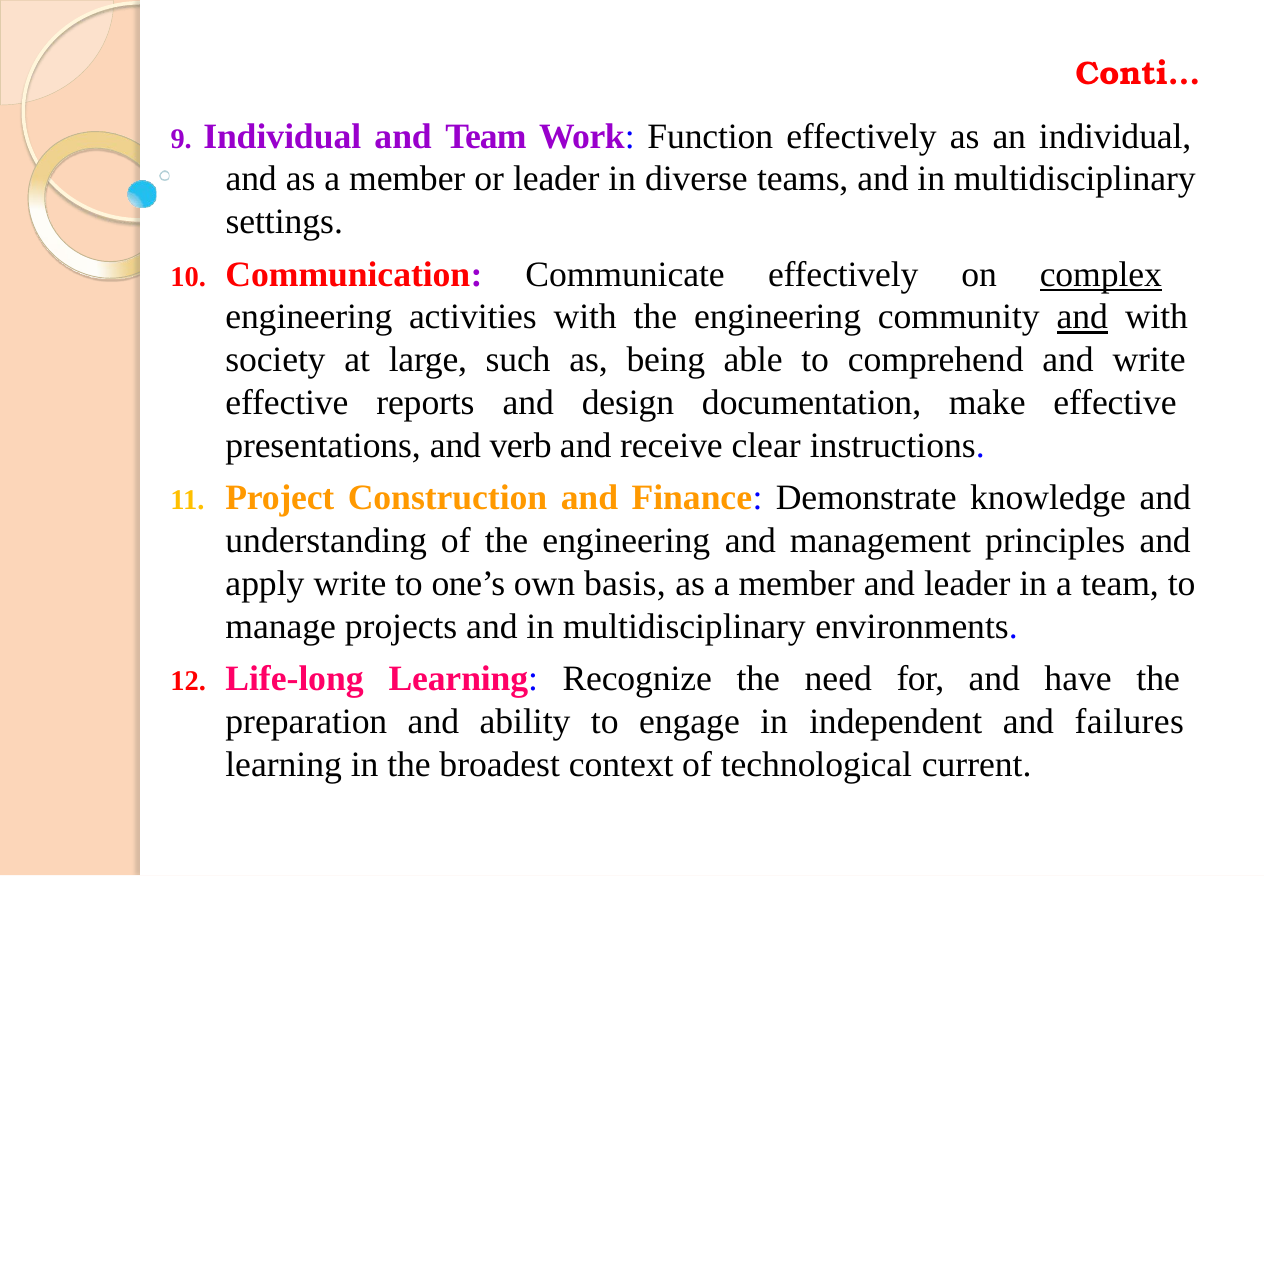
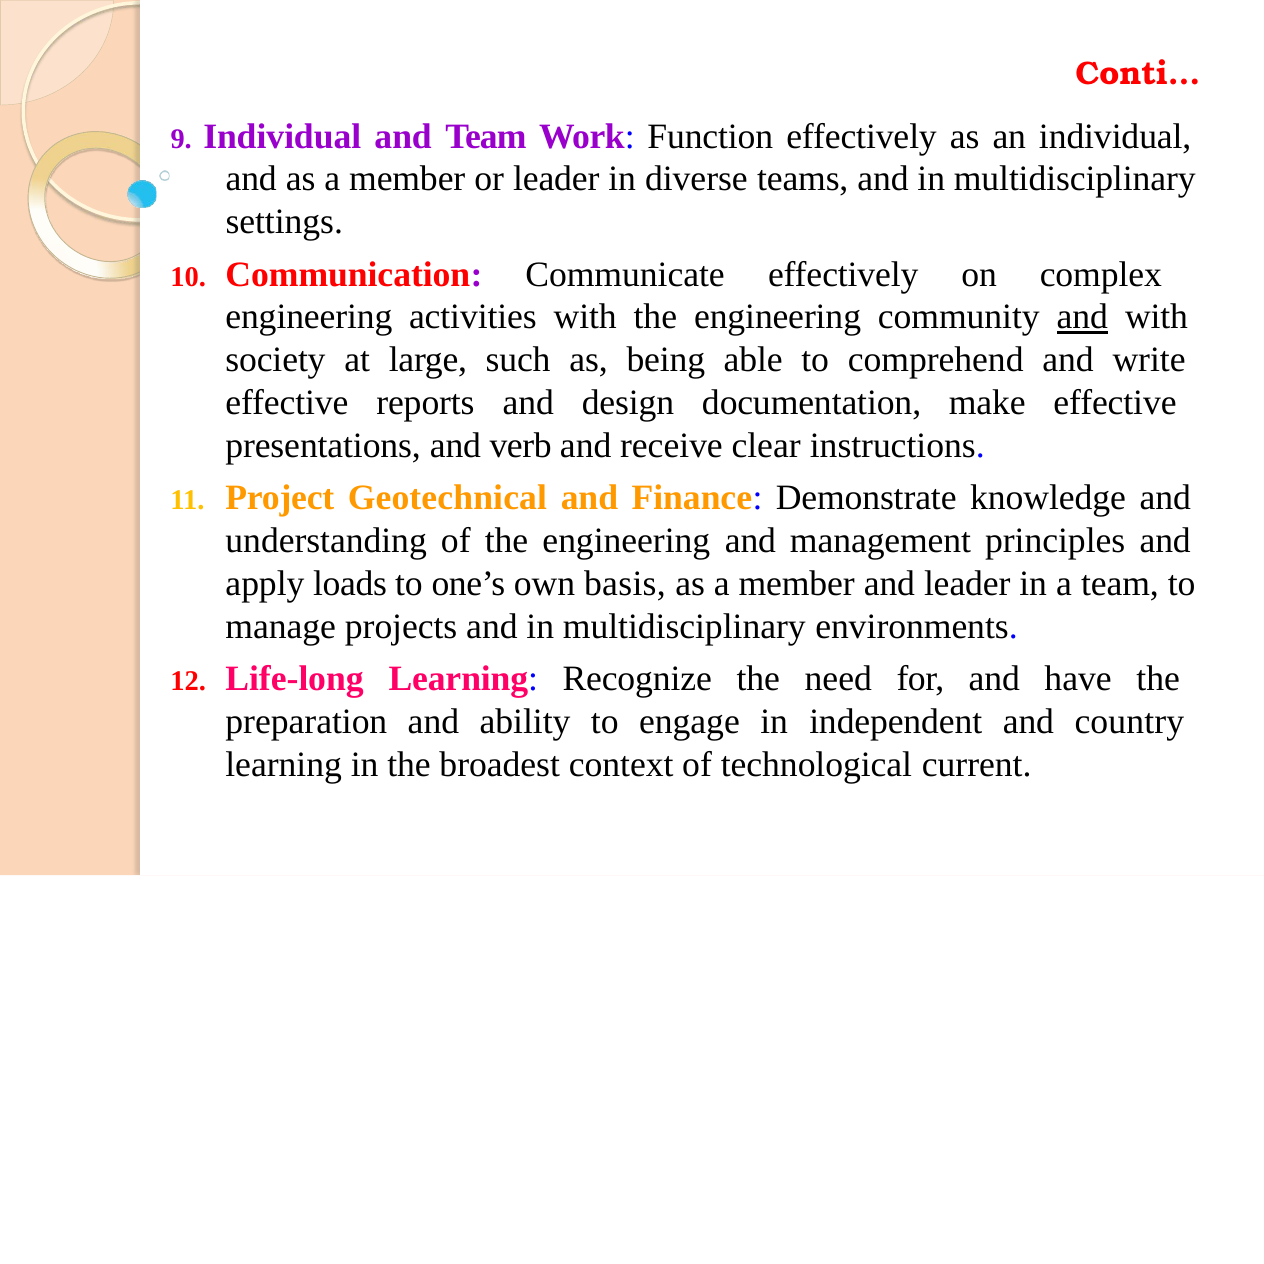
complex underline: present -> none
Construction: Construction -> Geotechnical
apply write: write -> loads
failures: failures -> country
